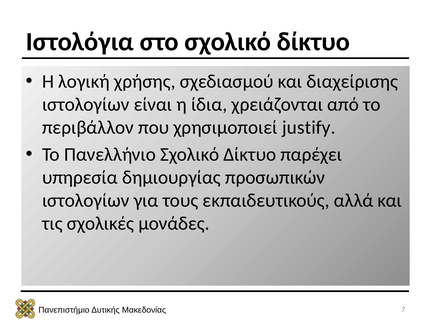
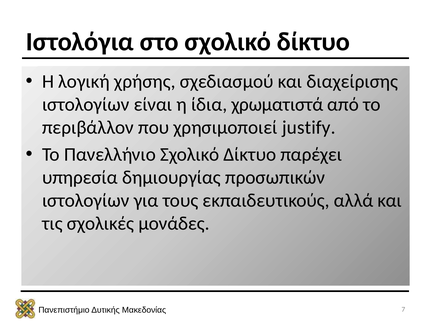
χρειάζονται: χρειάζονται -> χρωματιστά
